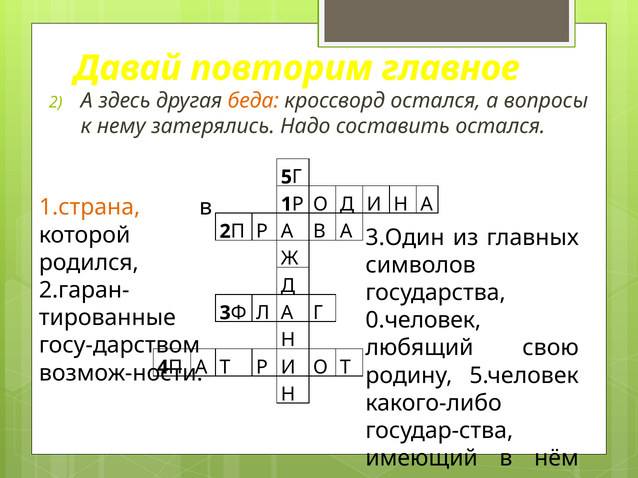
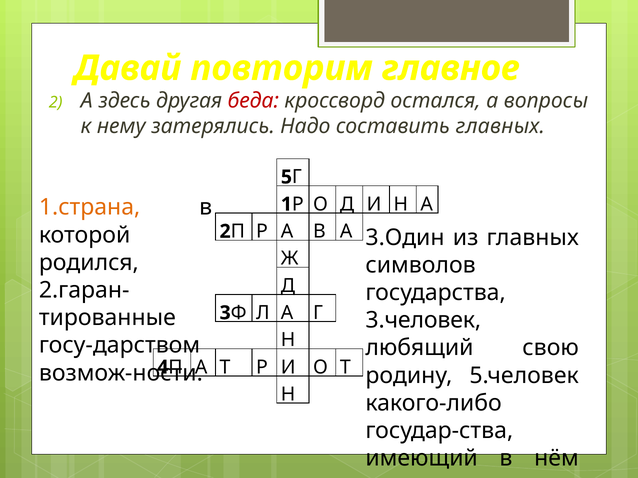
беда colour: orange -> red
составить остался: остался -> главных
0.человек: 0.человек -> 3.человек
